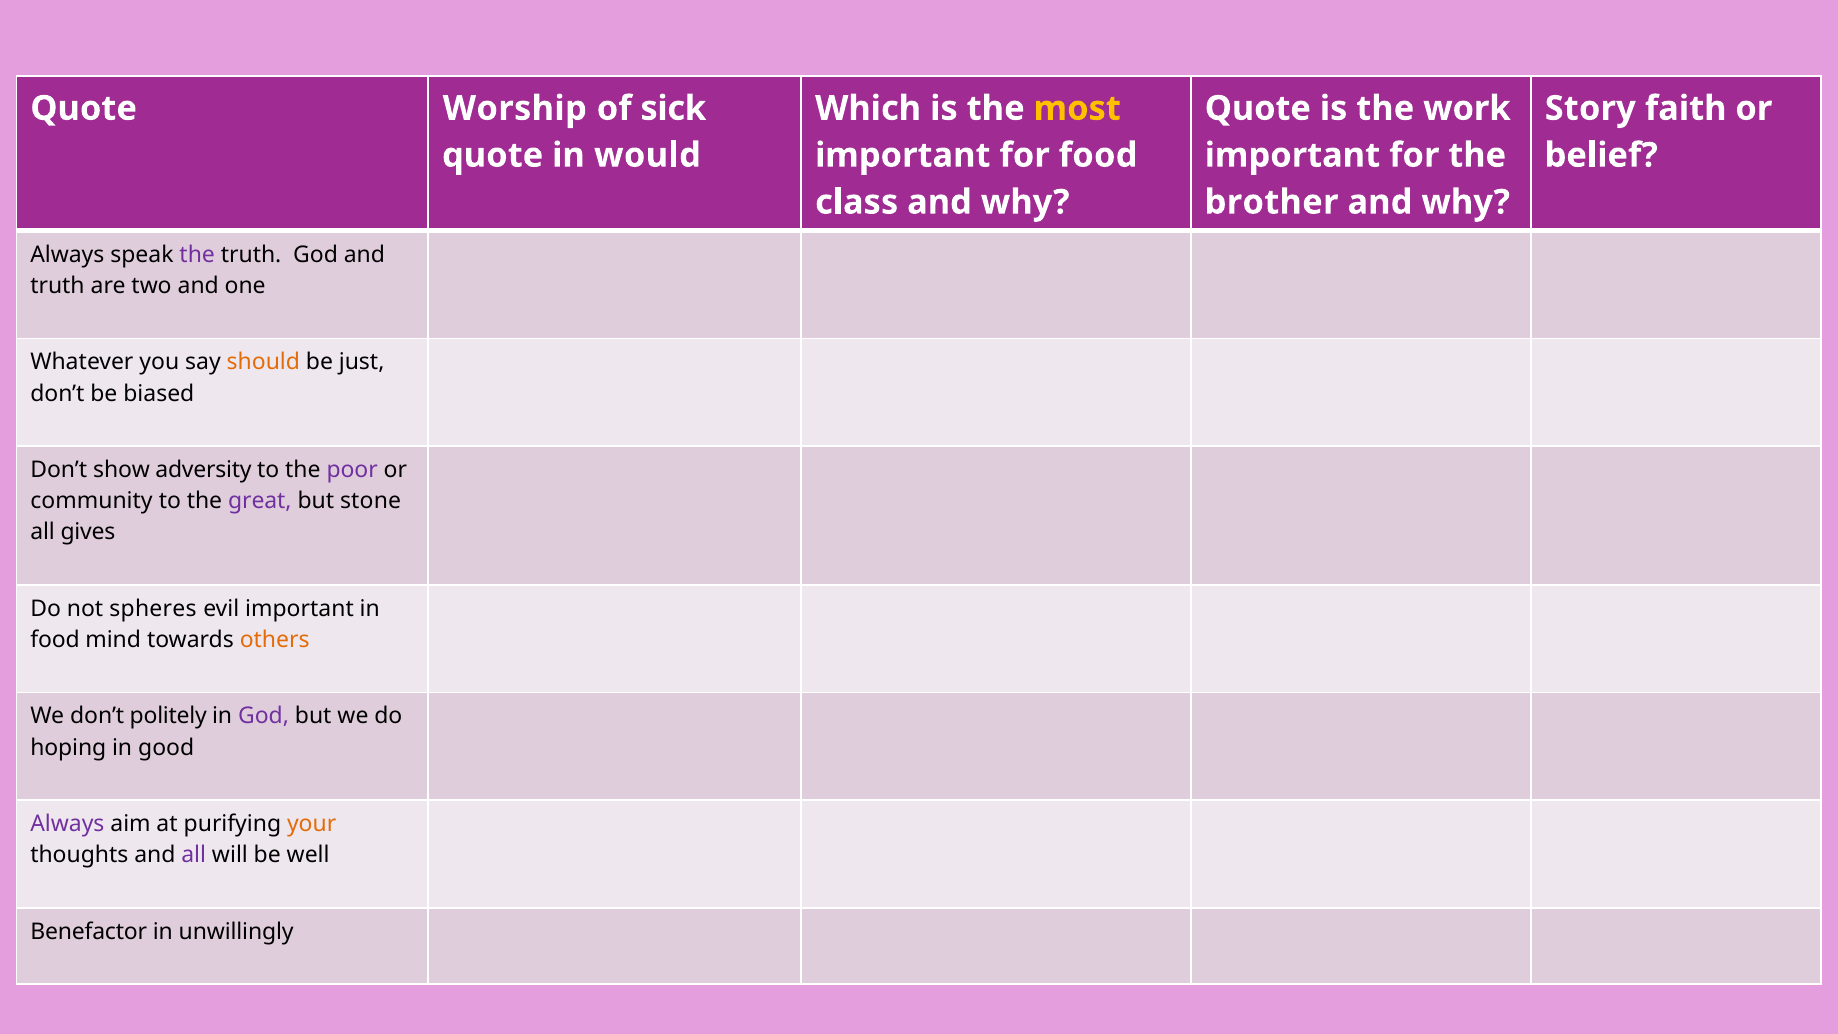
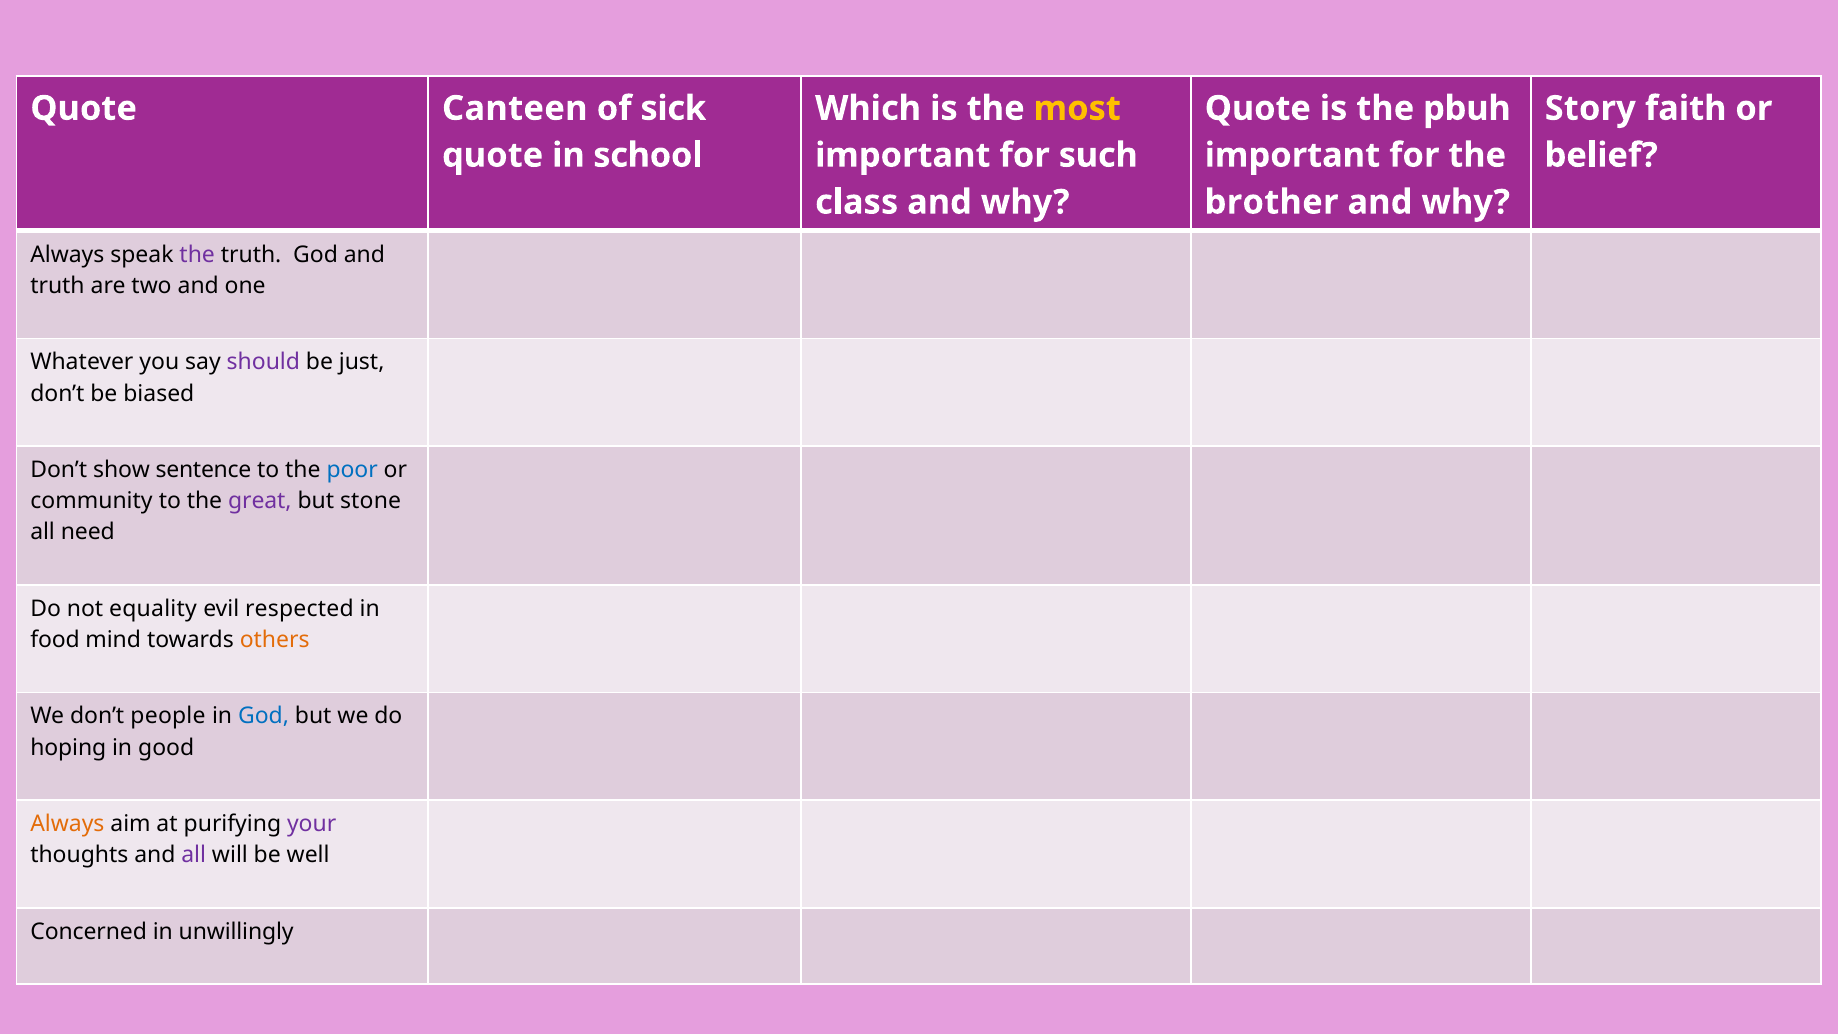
Worship: Worship -> Canteen
work: work -> pbuh
would: would -> school
for food: food -> such
should colour: orange -> purple
adversity: adversity -> sentence
poor colour: purple -> blue
gives: gives -> need
spheres: spheres -> equality
evil important: important -> respected
politely: politely -> people
God at (264, 716) colour: purple -> blue
Always at (67, 824) colour: purple -> orange
your colour: orange -> purple
Benefactor: Benefactor -> Concerned
